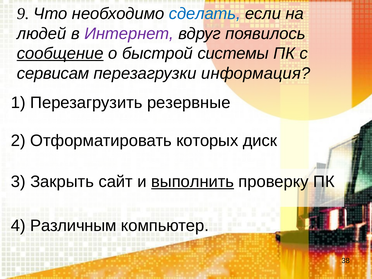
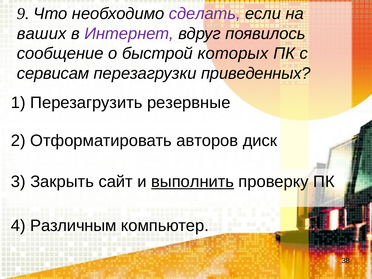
сделать colour: blue -> purple
людей: людей -> ваших
сообщение underline: present -> none
системы: системы -> которых
информация: информация -> приведенных
которых: которых -> авторов
